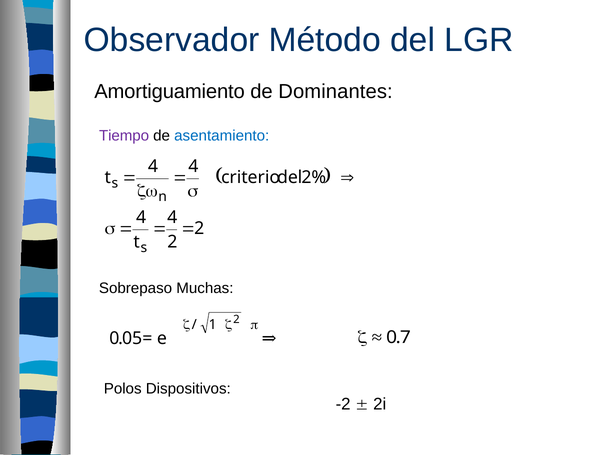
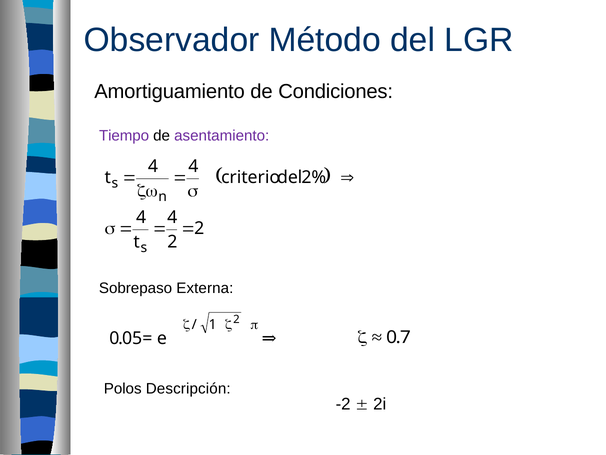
Dominantes: Dominantes -> Condiciones
asentamiento colour: blue -> purple
Muchas: Muchas -> Externa
Dispositivos: Dispositivos -> Descripción
